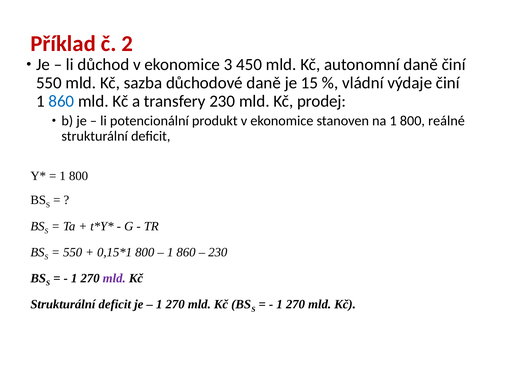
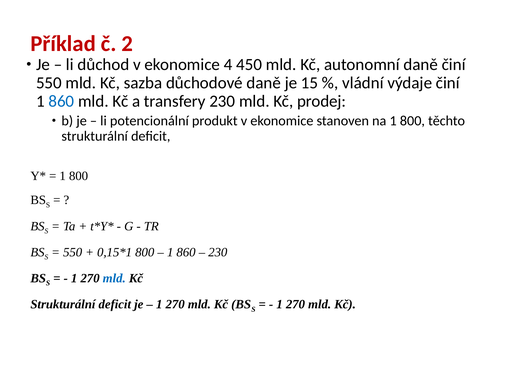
3: 3 -> 4
reálné: reálné -> těchto
mld at (114, 278) colour: purple -> blue
